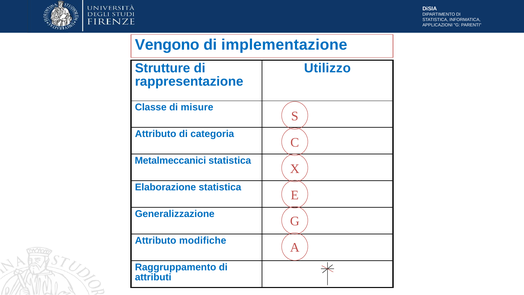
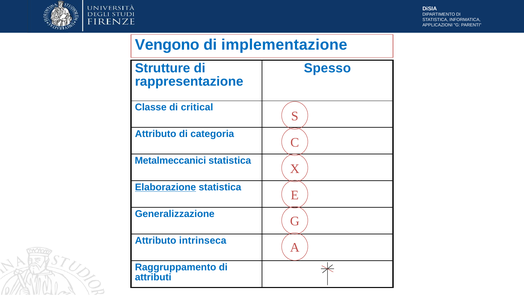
Utilizzo: Utilizzo -> Spesso
misure: misure -> critical
Elaborazione underline: none -> present
modifiche: modifiche -> intrinseca
